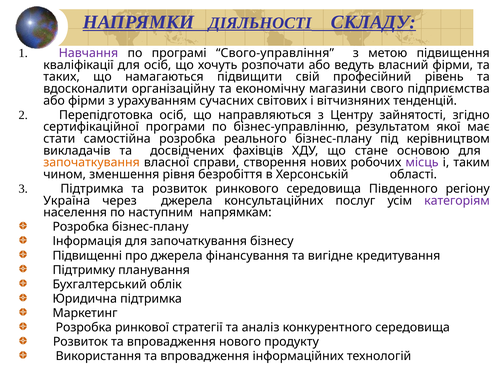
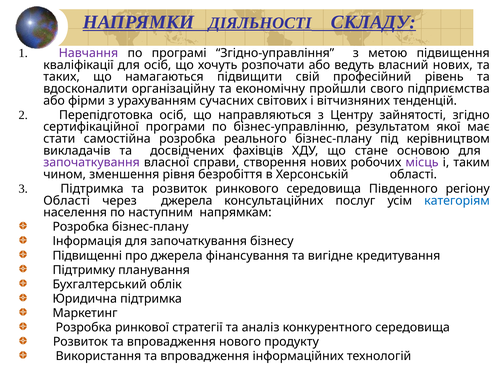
Свого-управління: Свого-управління -> Згідно-управління
власний фірми: фірми -> нових
магазини: магазини -> пройшли
започаткування at (92, 163) colour: orange -> purple
Україна at (67, 201): Україна -> Області
категоріям colour: purple -> blue
